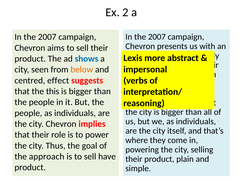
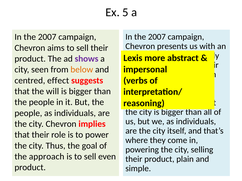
2: 2 -> 5
shows colour: blue -> purple
this: this -> will
have: have -> even
